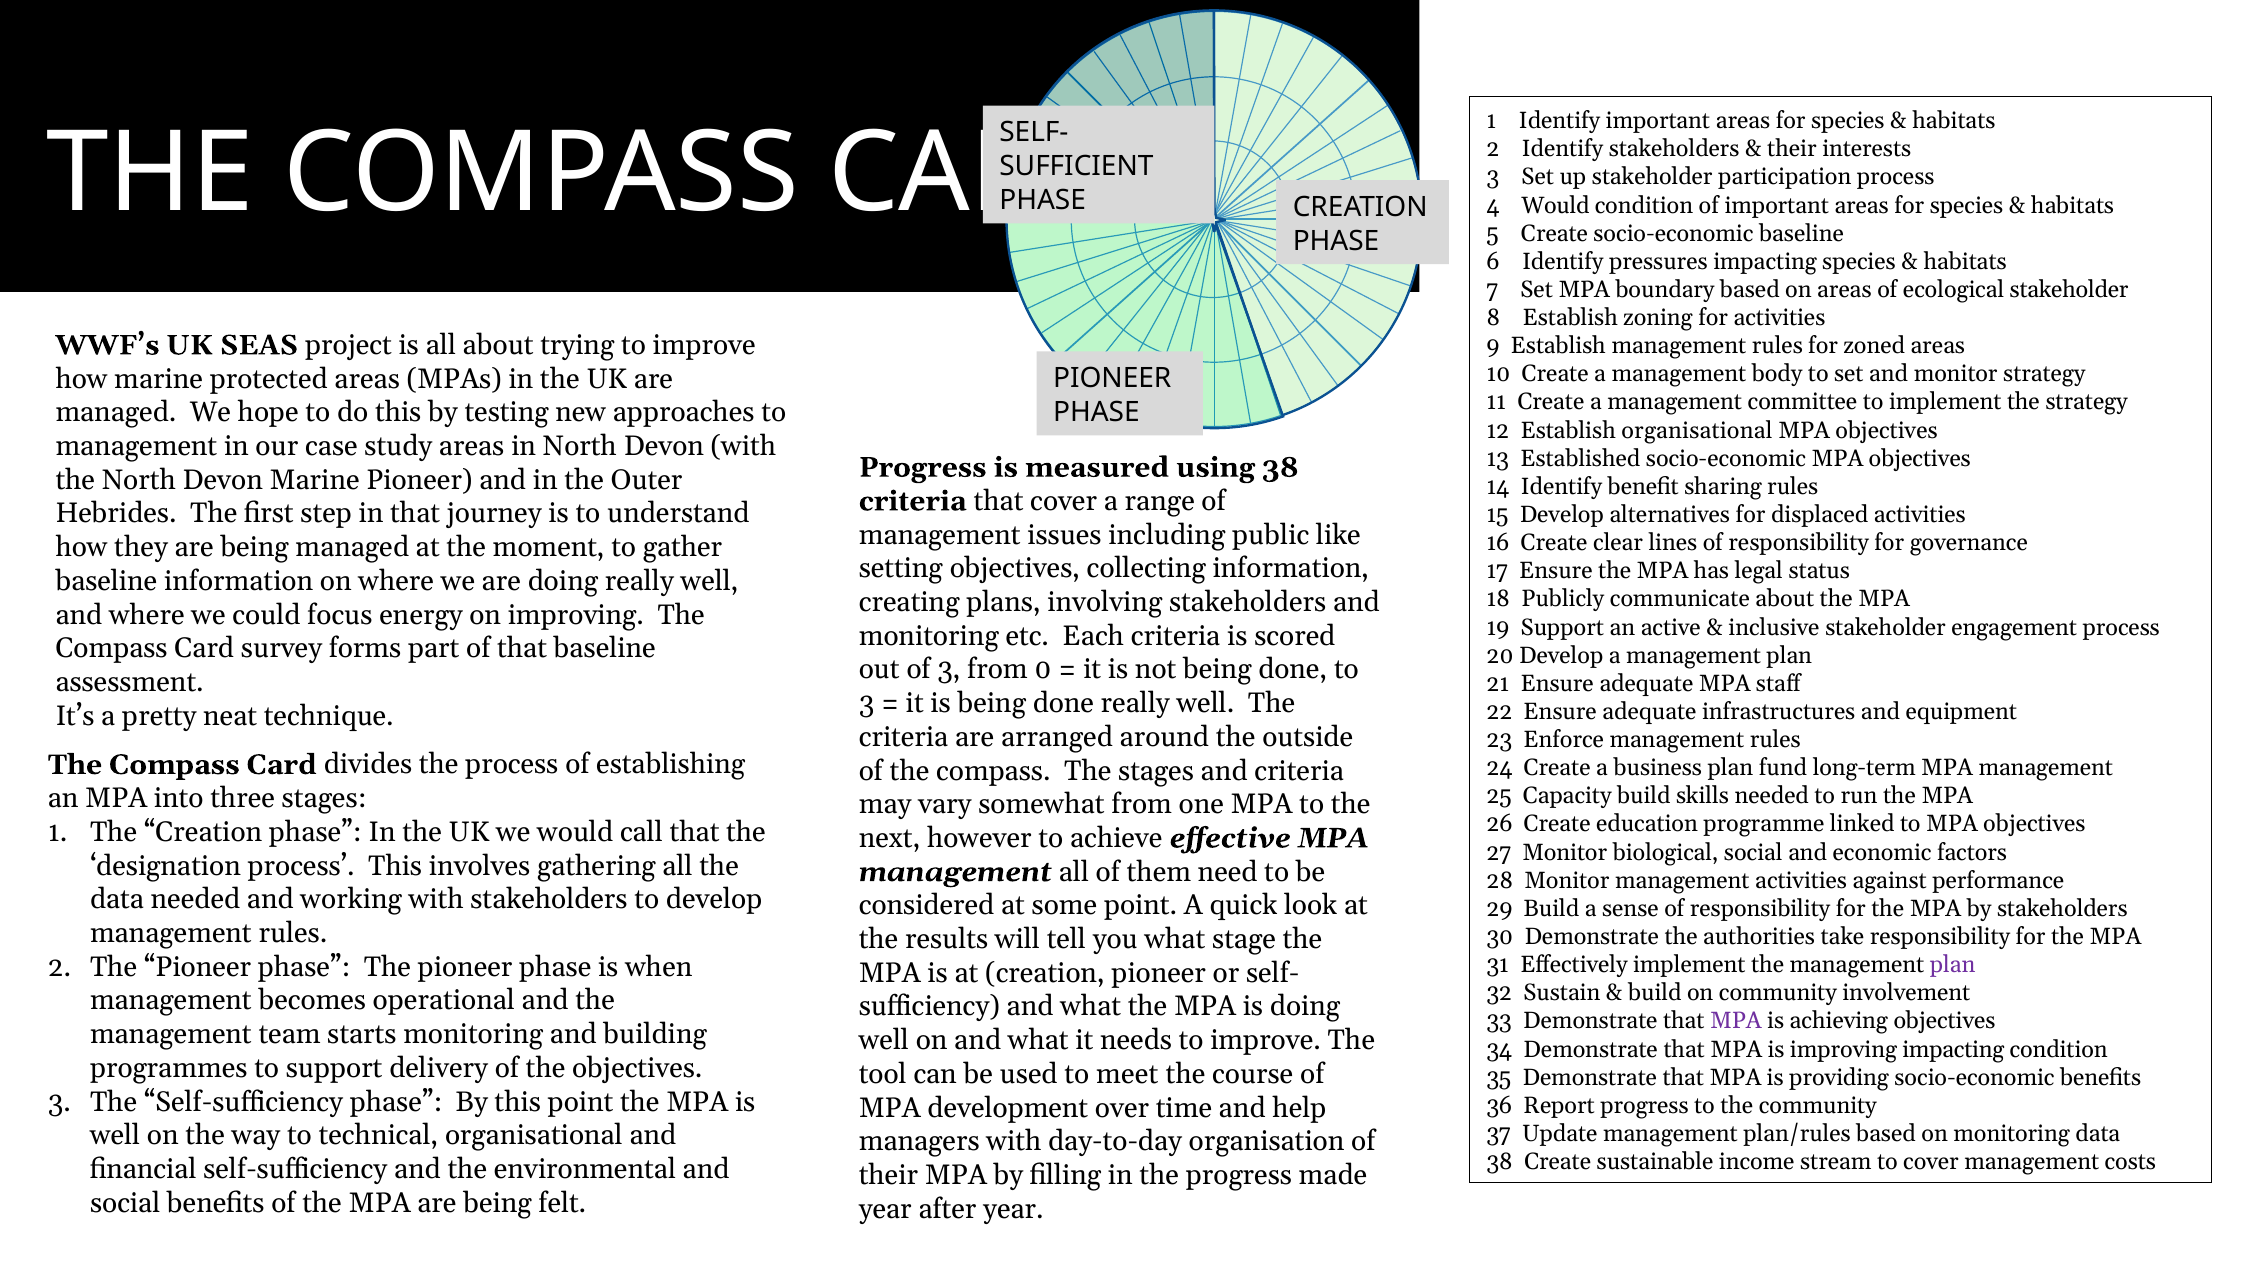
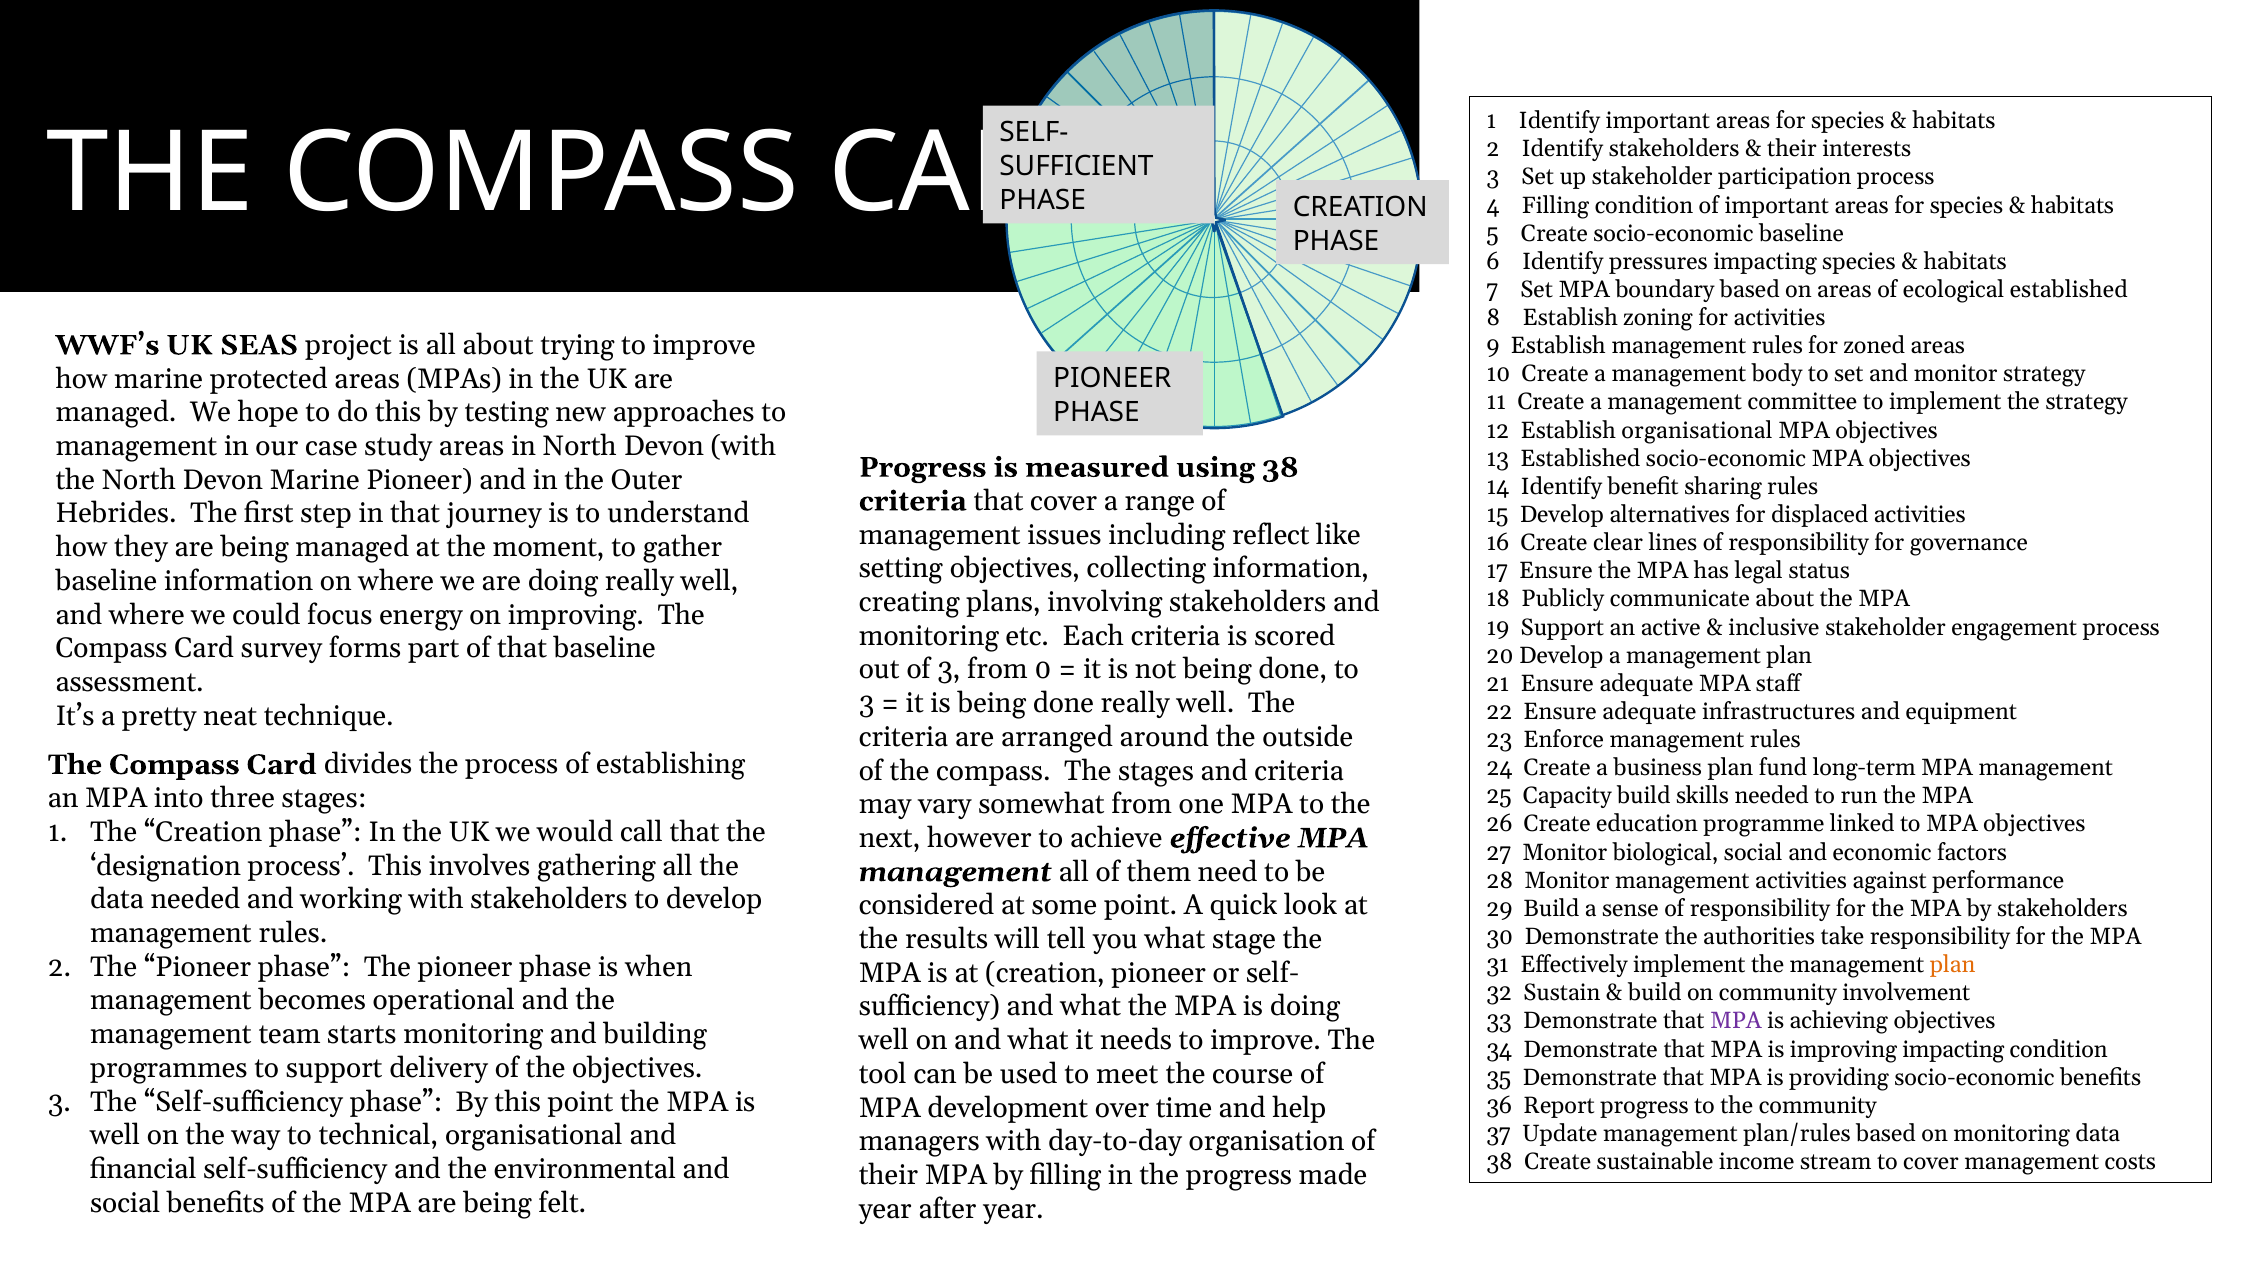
4 Would: Would -> Filling
ecological stakeholder: stakeholder -> established
public: public -> reflect
plan at (1953, 965) colour: purple -> orange
